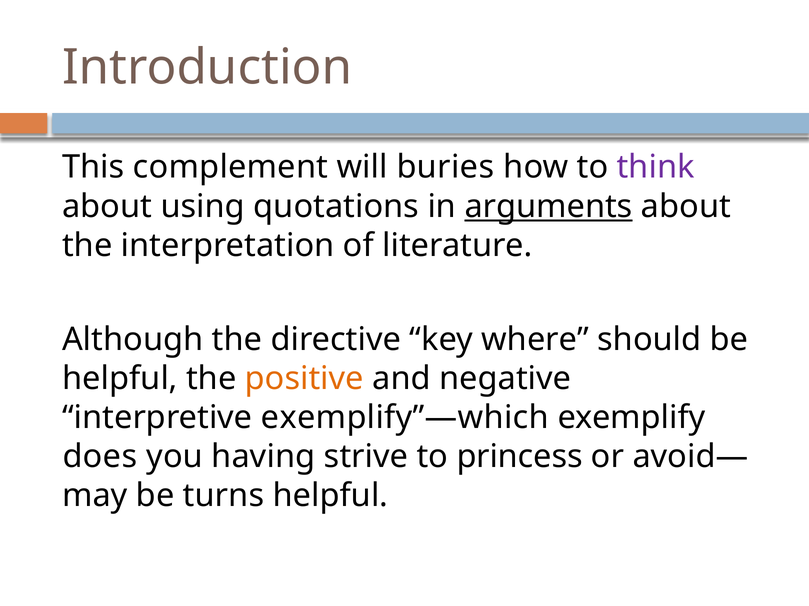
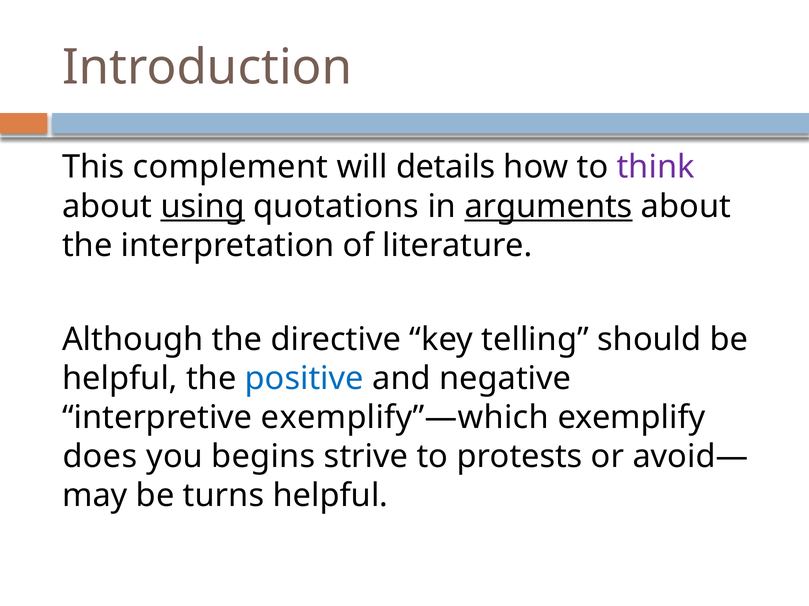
buries: buries -> details
using underline: none -> present
where: where -> telling
positive colour: orange -> blue
having: having -> begins
princess: princess -> protests
